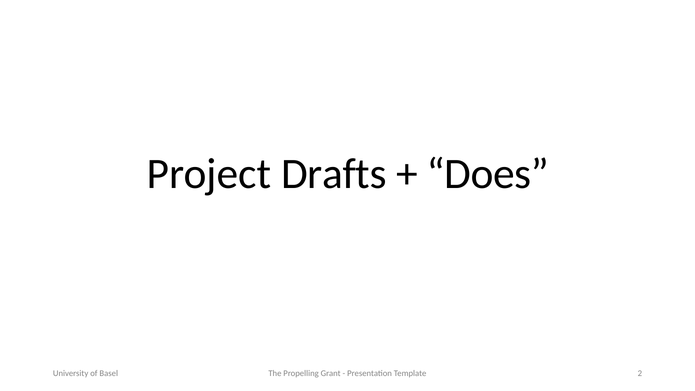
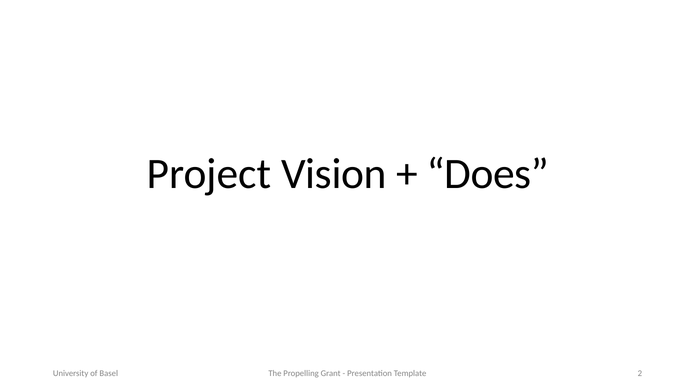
Drafts: Drafts -> Vision
